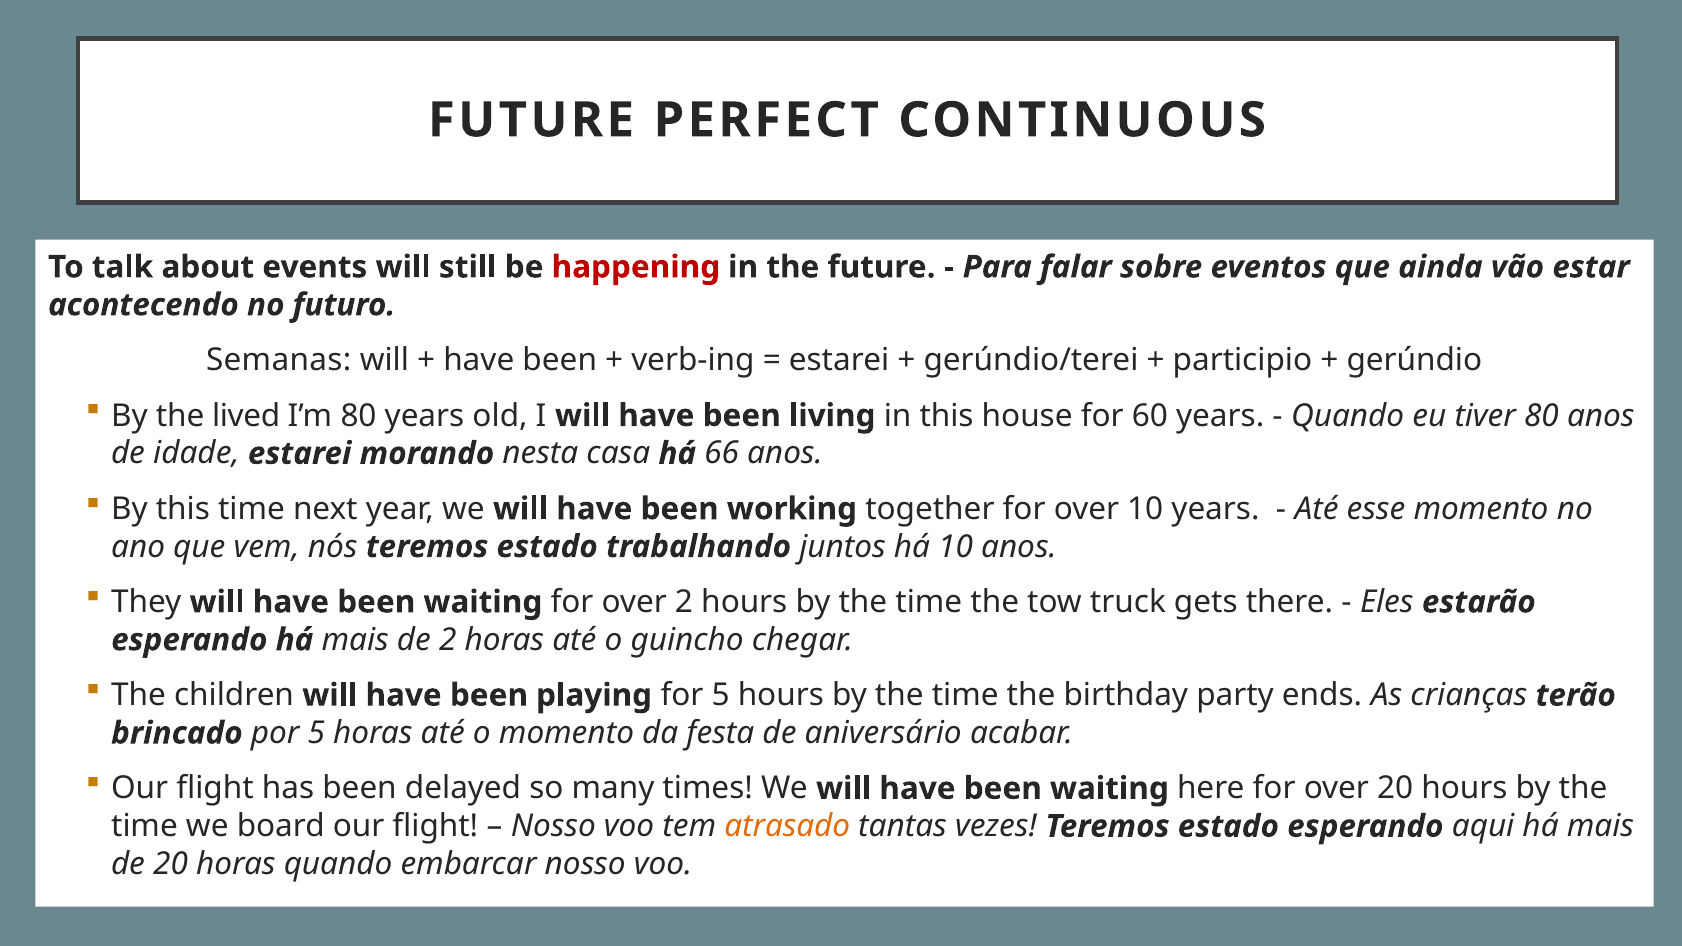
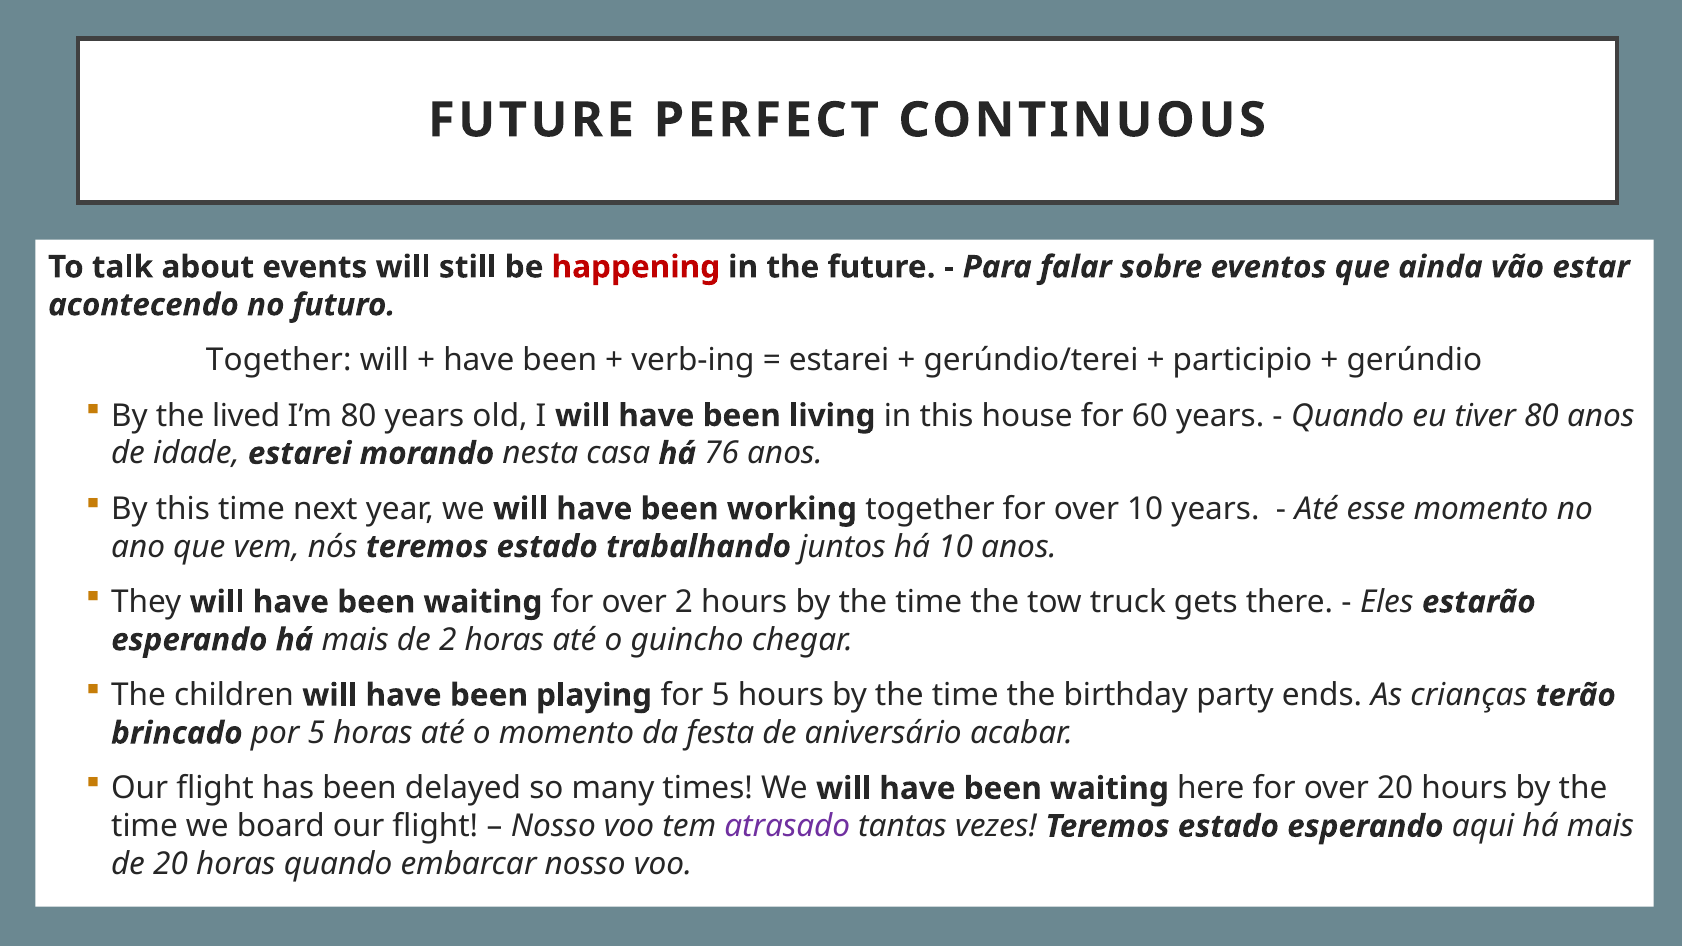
Semanas at (279, 360): Semanas -> Together
66: 66 -> 76
atrasado colour: orange -> purple
